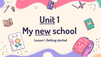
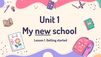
Unit underline: present -> none
